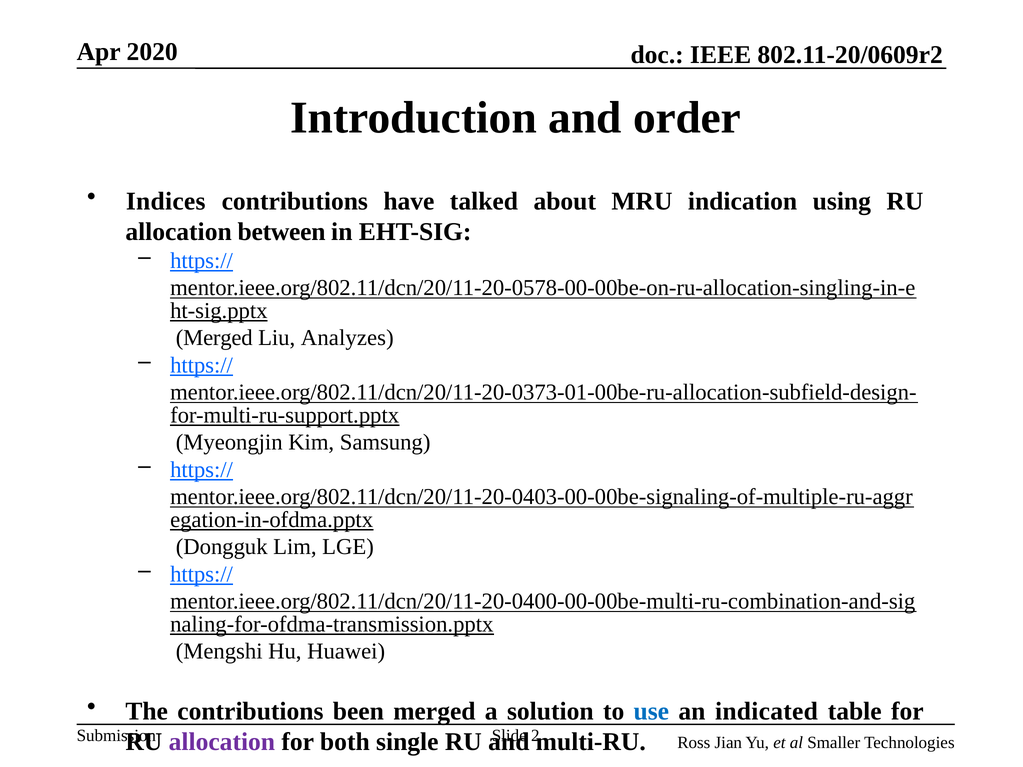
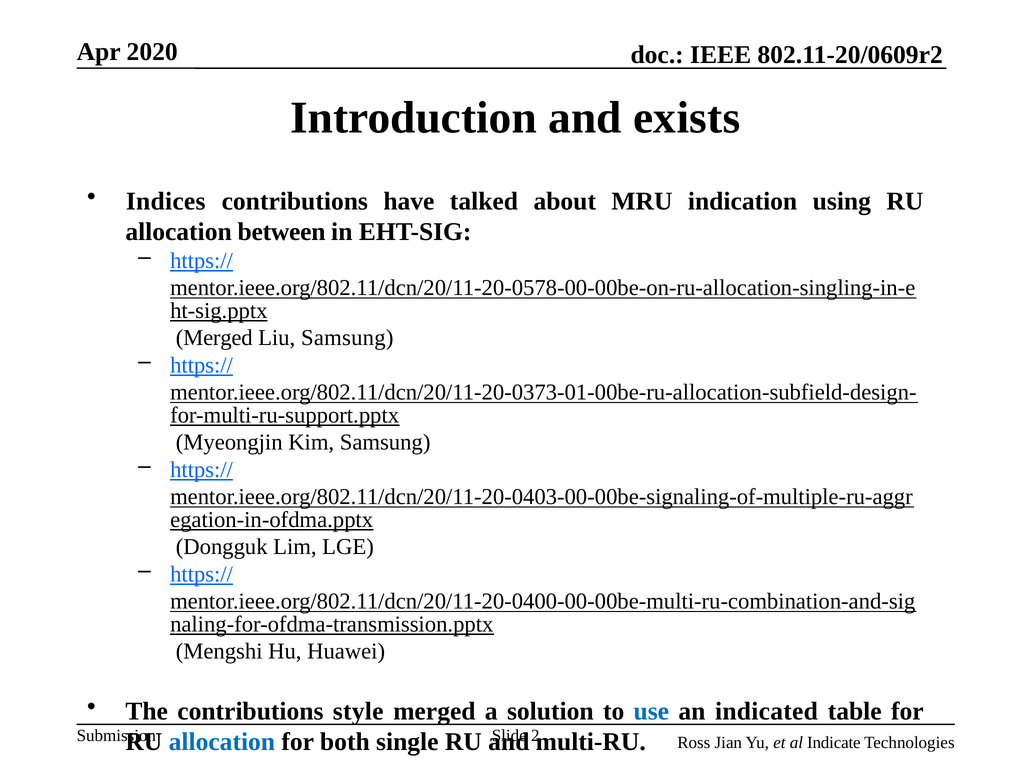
order: order -> exists
Liu Analyzes: Analyzes -> Samsung
been: been -> style
allocation at (222, 742) colour: purple -> blue
Smaller: Smaller -> Indicate
